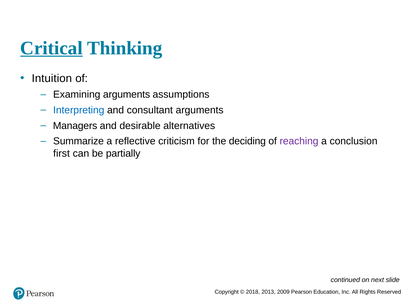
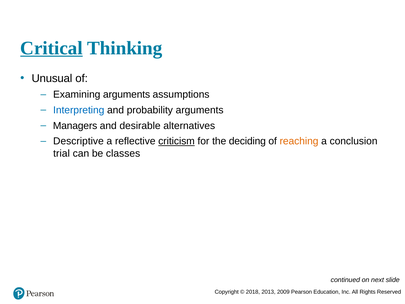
Intuition: Intuition -> Unusual
consultant: consultant -> probability
Summarize: Summarize -> Descriptive
criticism underline: none -> present
reaching colour: purple -> orange
first: first -> trial
partially: partially -> classes
